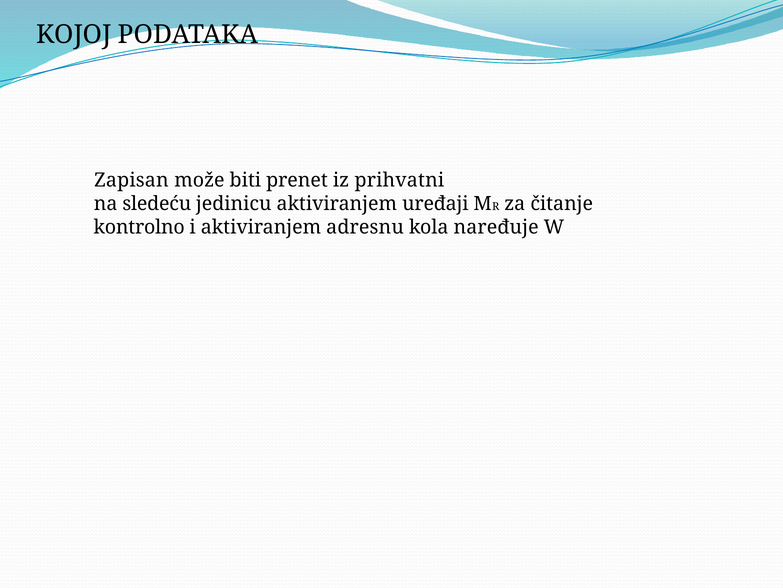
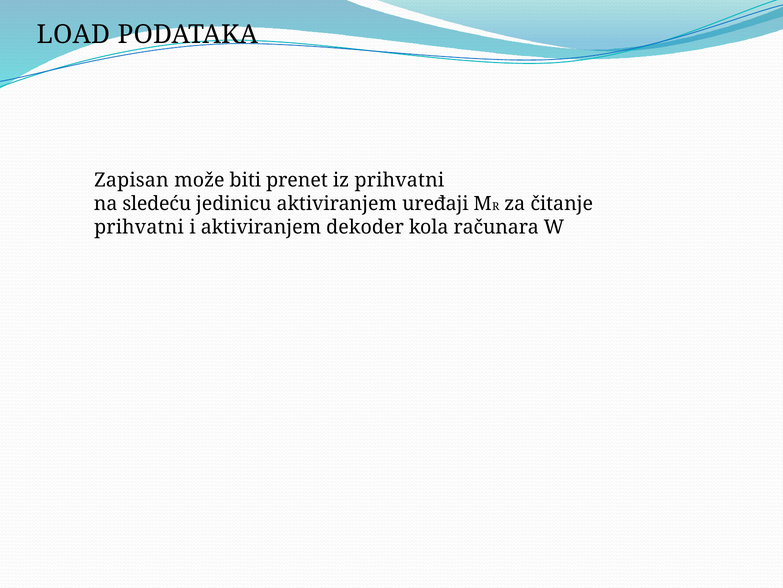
KOJOJ: KOJOJ -> LOAD
kontrolno at (139, 227): kontrolno -> prihvatni
adresnu: adresnu -> dekoder
naređuje: naređuje -> računara
